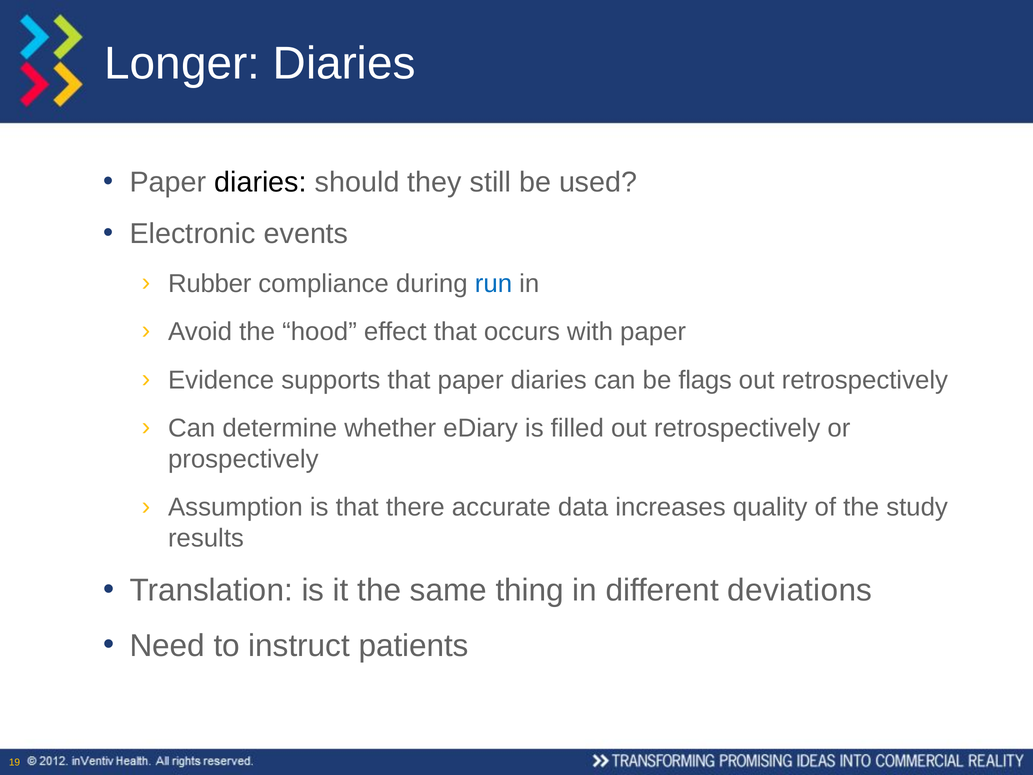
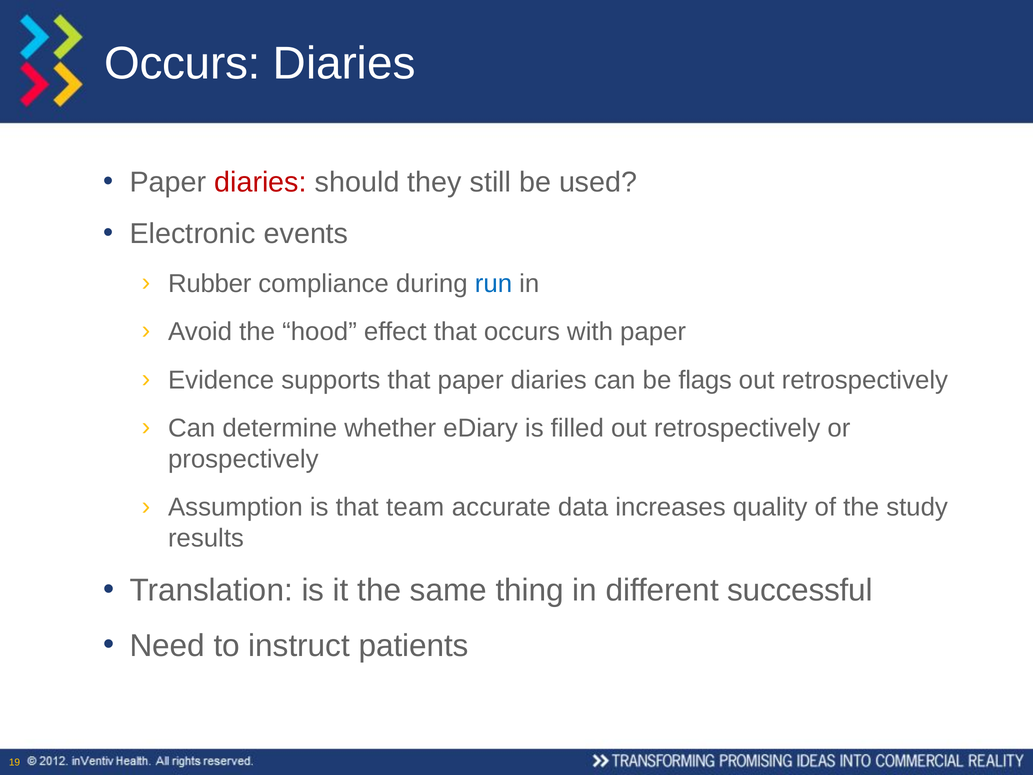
Longer at (182, 63): Longer -> Occurs
diaries at (260, 182) colour: black -> red
there: there -> team
deviations: deviations -> successful
